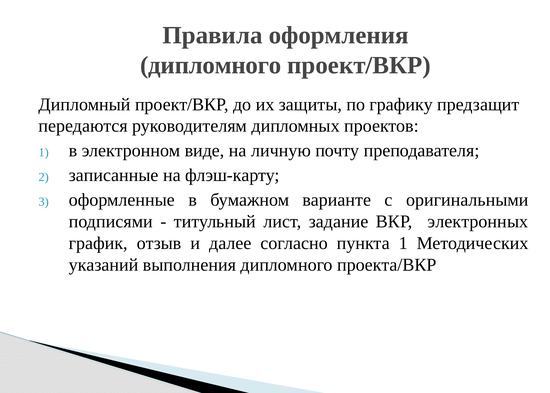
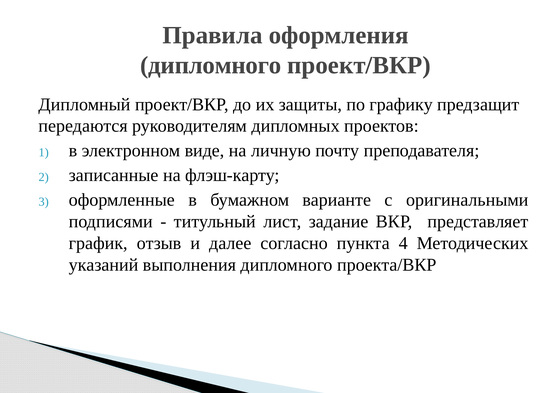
электронных: электронных -> представляет
пункта 1: 1 -> 4
